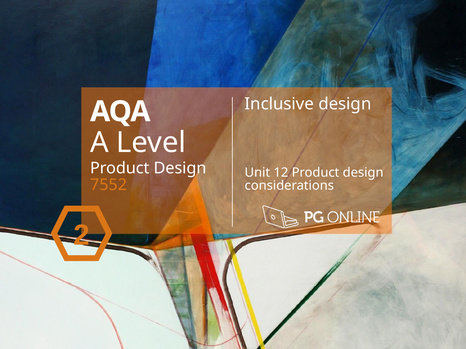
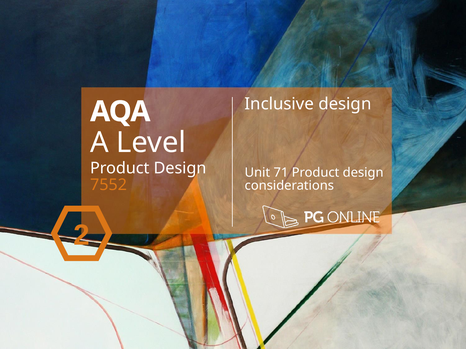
12: 12 -> 71
